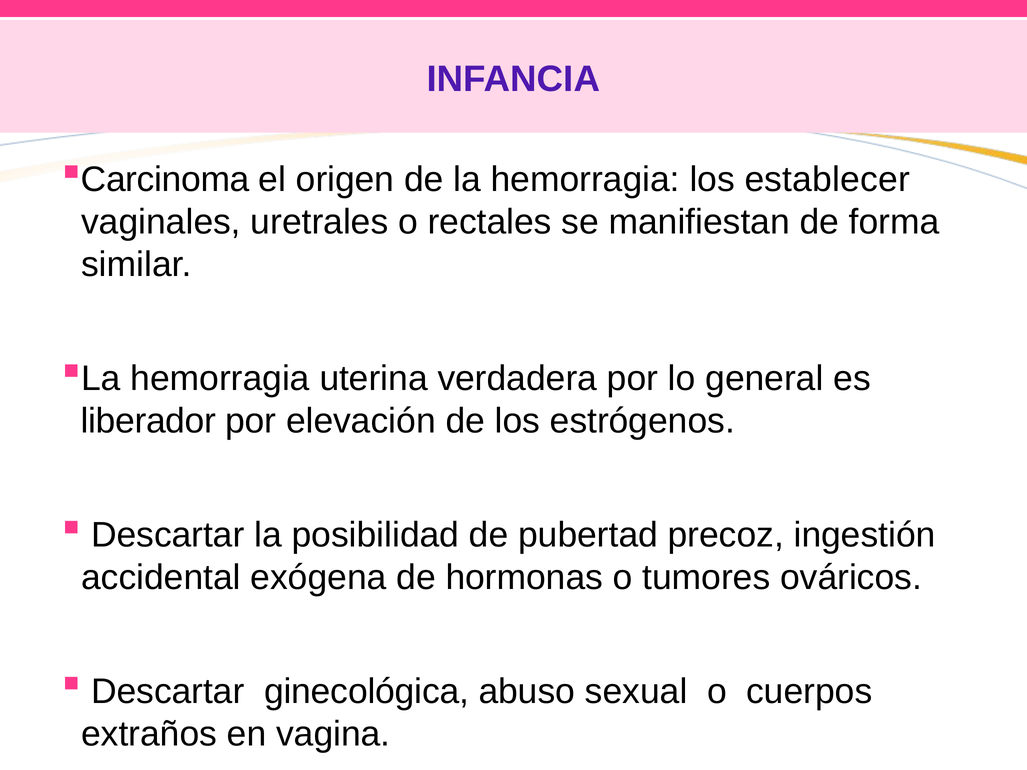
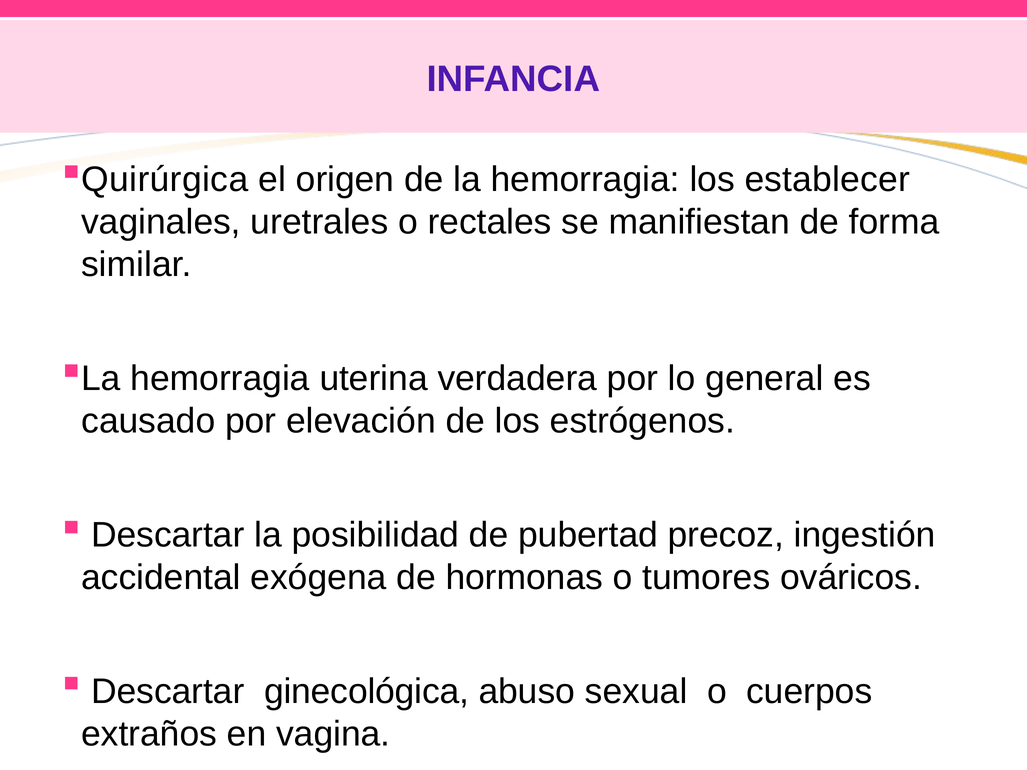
Carcinoma: Carcinoma -> Quirúrgica
liberador: liberador -> causado
